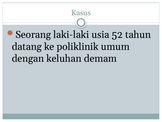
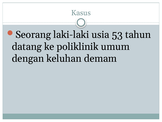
52: 52 -> 53
